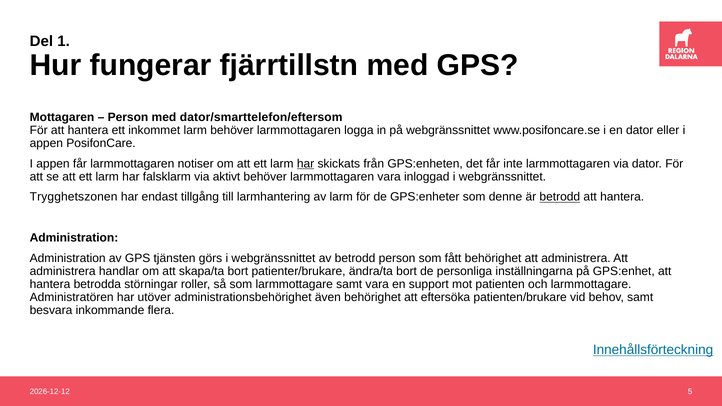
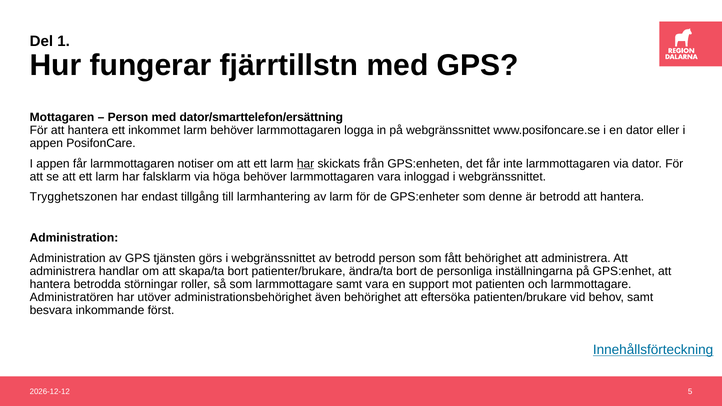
dator/smarttelefon/eftersom: dator/smarttelefon/eftersom -> dator/smarttelefon/ersättning
aktivt: aktivt -> höga
betrodd at (560, 197) underline: present -> none
flera: flera -> först
